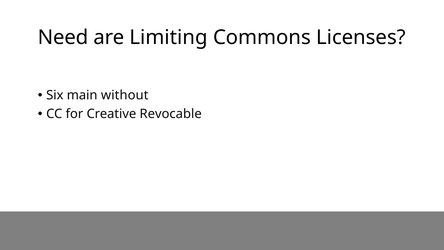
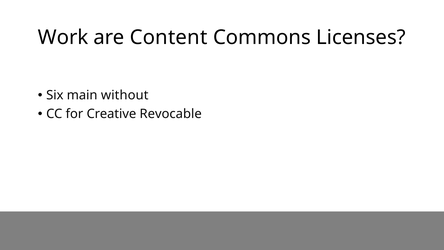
Need: Need -> Work
Limiting: Limiting -> Content
